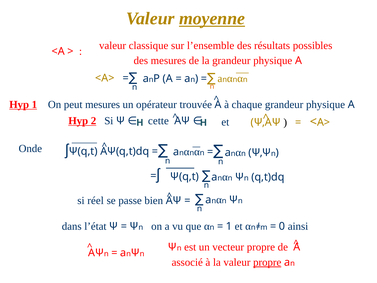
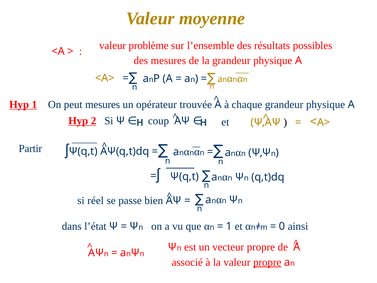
moyenne underline: present -> none
classique: classique -> problème
cette: cette -> coup
Onde: Onde -> Partir
